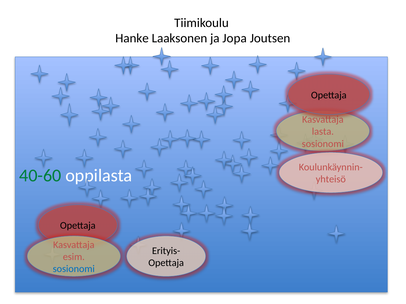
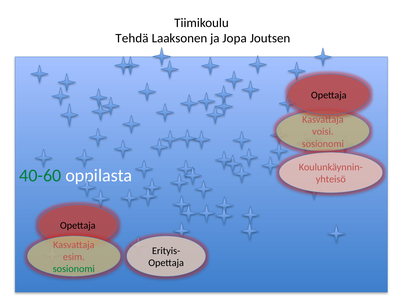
Hanke: Hanke -> Tehdä
lasta: lasta -> voisi
sosionomi at (74, 269) colour: blue -> green
